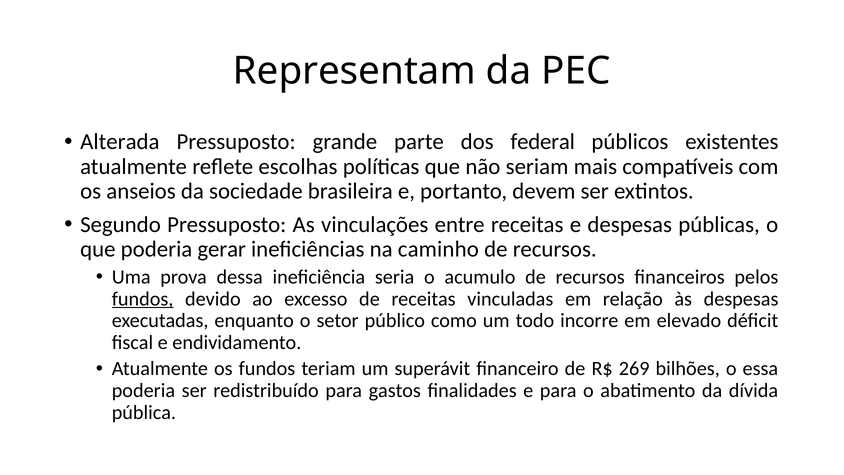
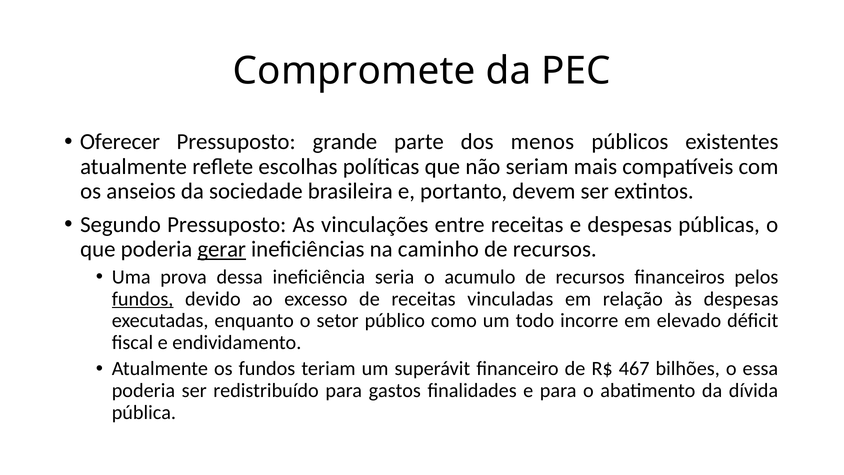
Representam: Representam -> Compromete
Alterada: Alterada -> Oferecer
federal: federal -> menos
gerar underline: none -> present
269: 269 -> 467
